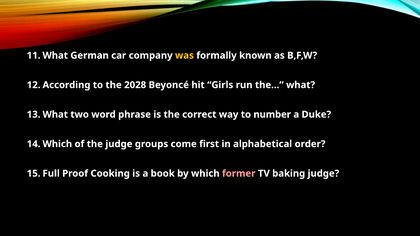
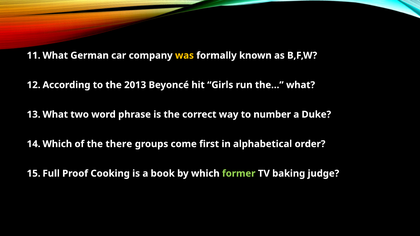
2028: 2028 -> 2013
the judge: judge -> there
former colour: pink -> light green
